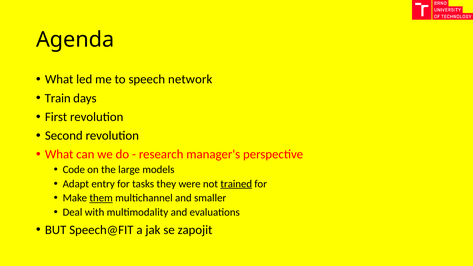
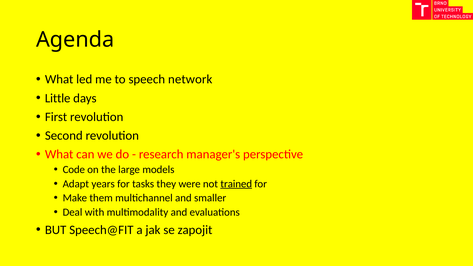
Train: Train -> Little
entry: entry -> years
them underline: present -> none
